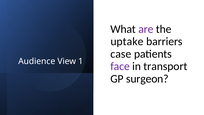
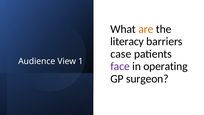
are colour: purple -> orange
uptake: uptake -> literacy
transport: transport -> operating
